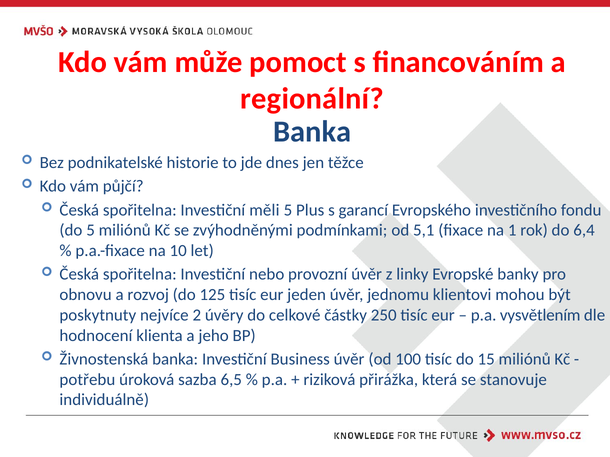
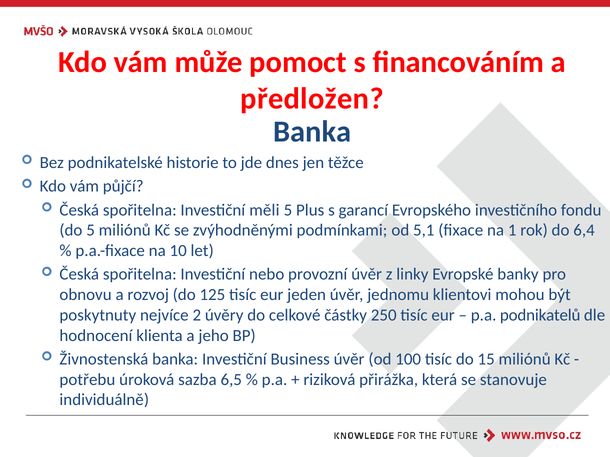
regionální: regionální -> předložen
vysvětlením: vysvětlením -> podnikatelů
